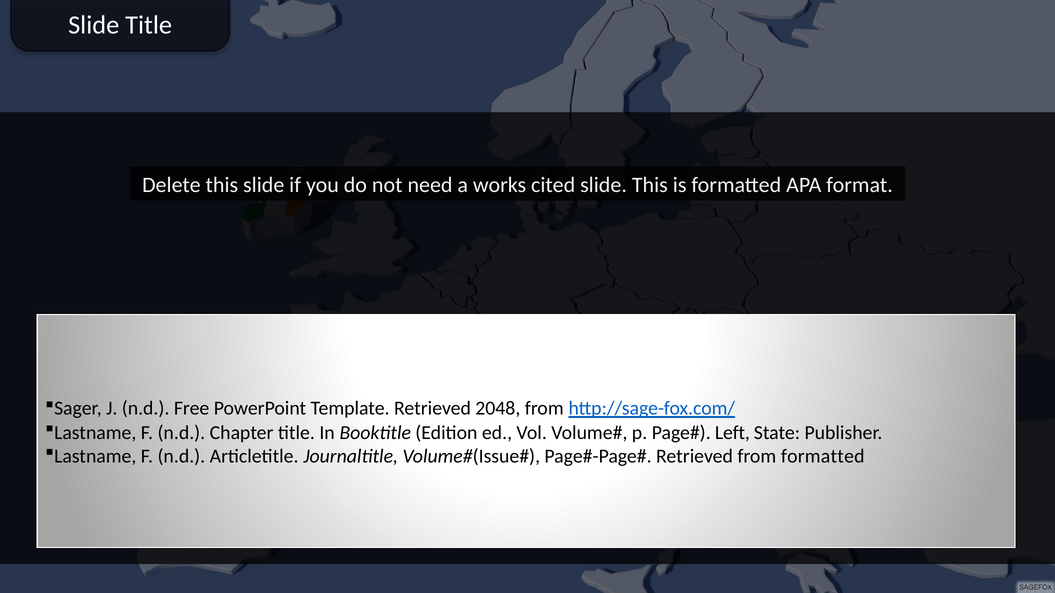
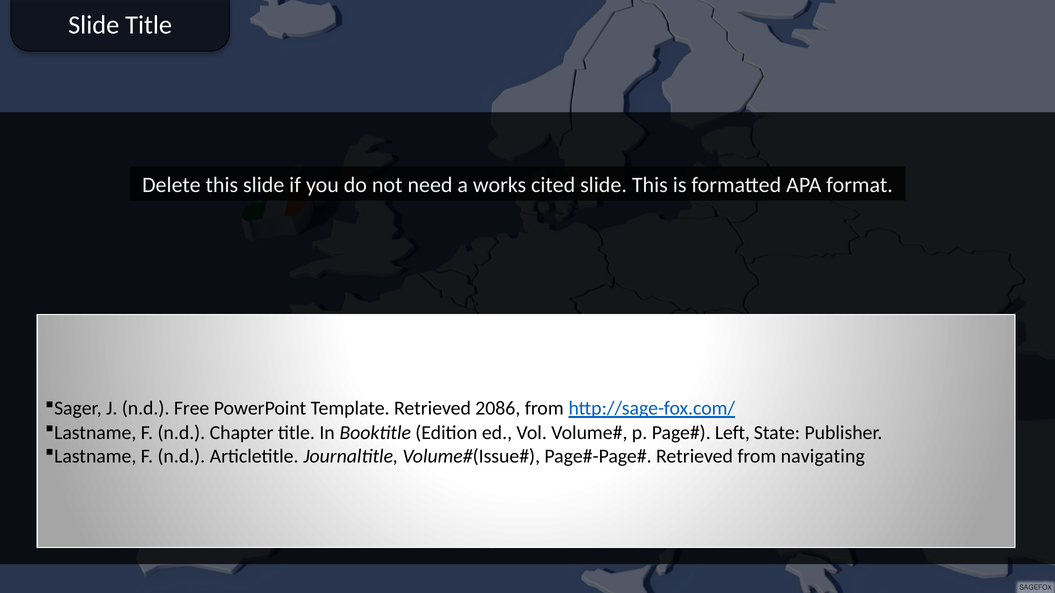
2048: 2048 -> 2086
from formatted: formatted -> navigating
